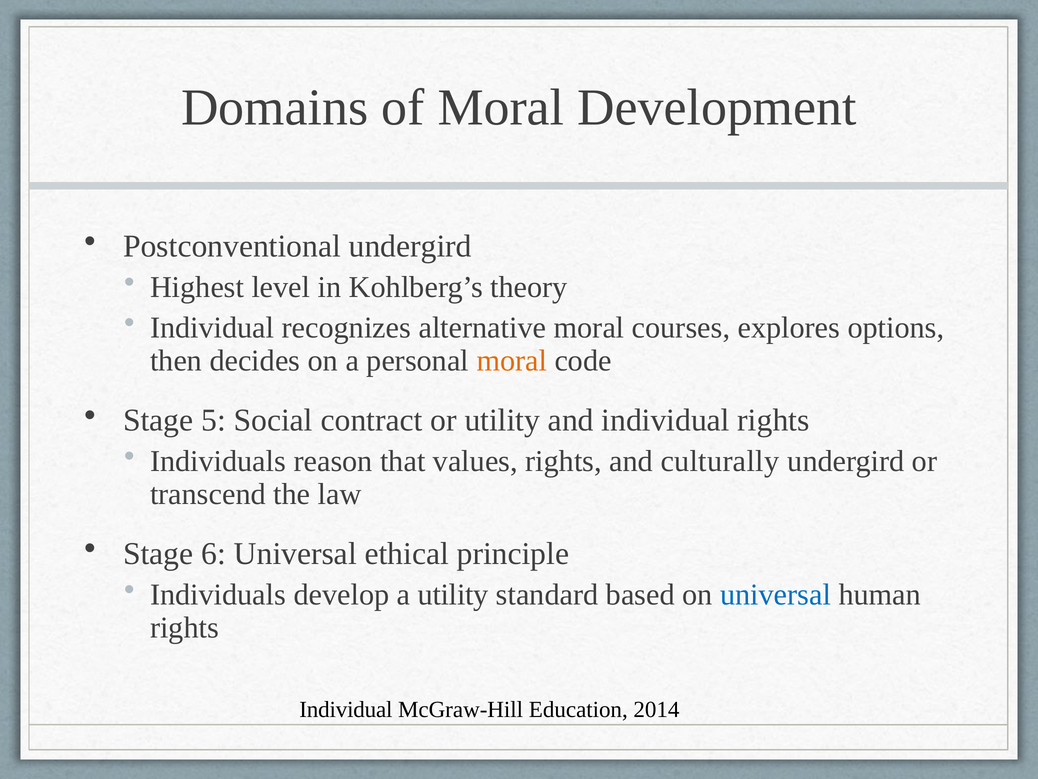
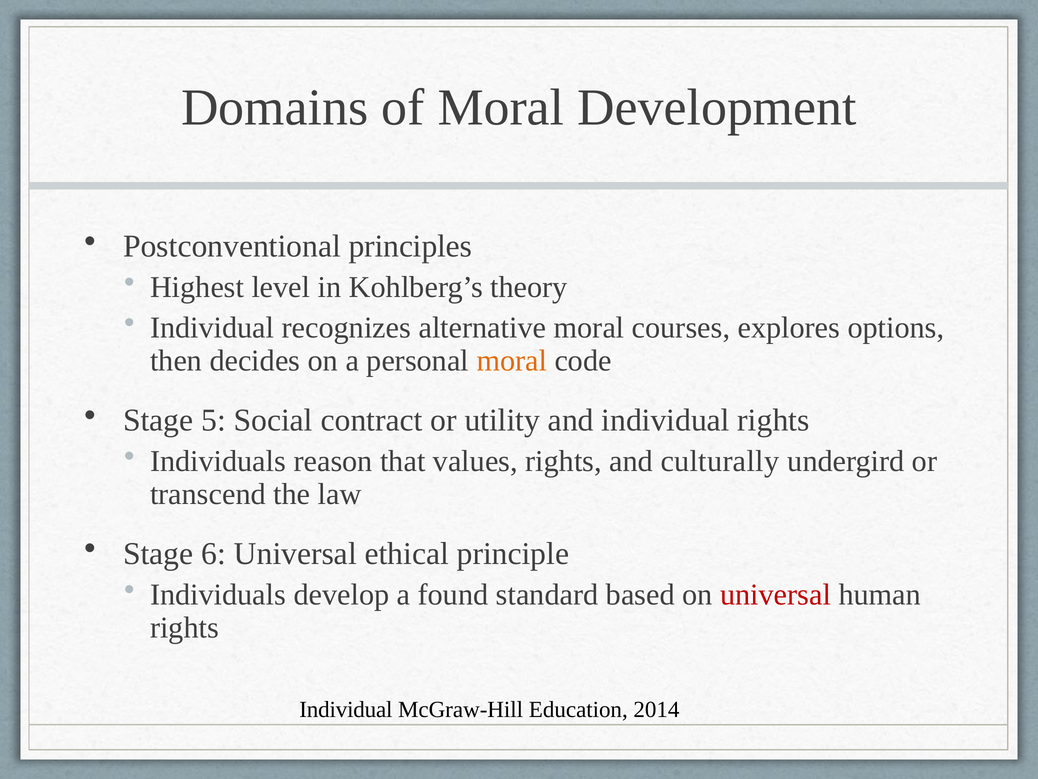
Postconventional undergird: undergird -> principles
a utility: utility -> found
universal at (775, 594) colour: blue -> red
